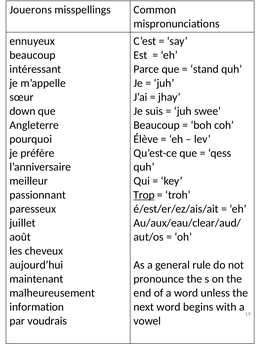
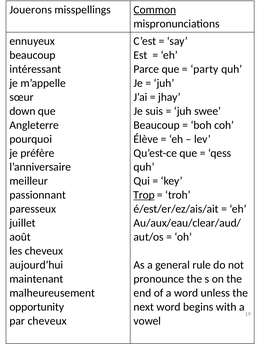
Common underline: none -> present
stand: stand -> party
information: information -> opportunity
par voudrais: voudrais -> cheveux
